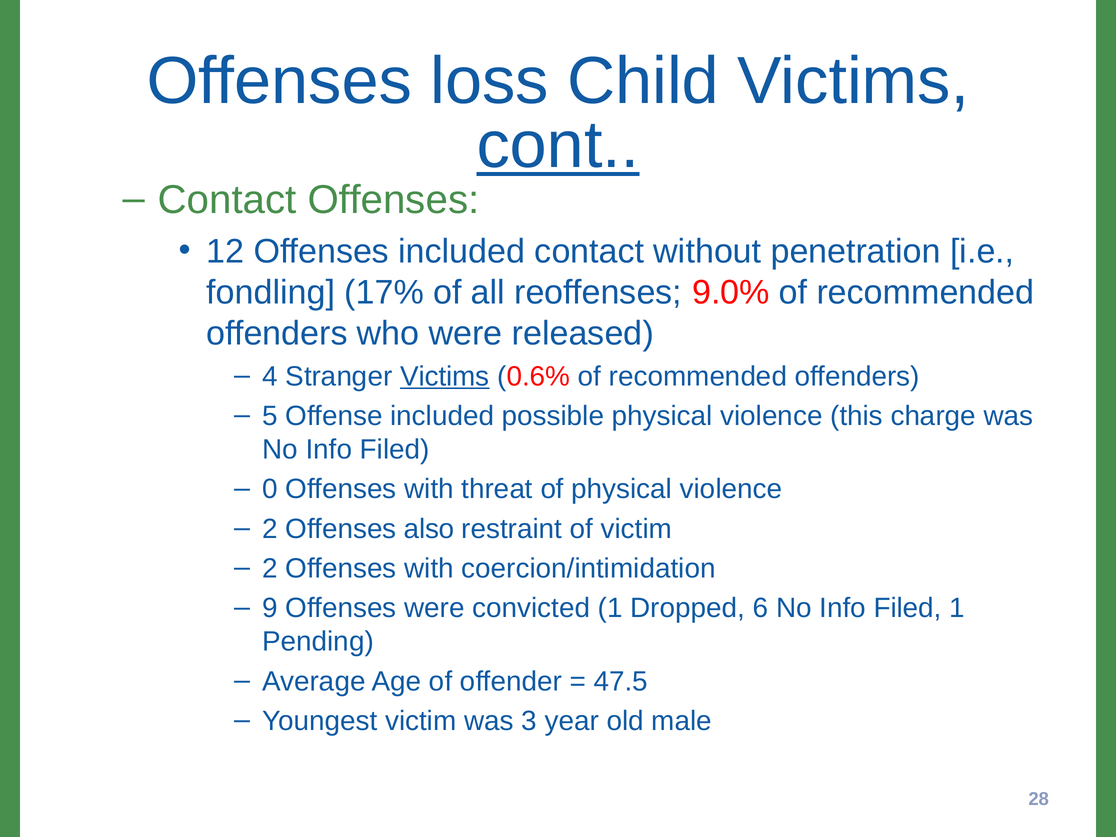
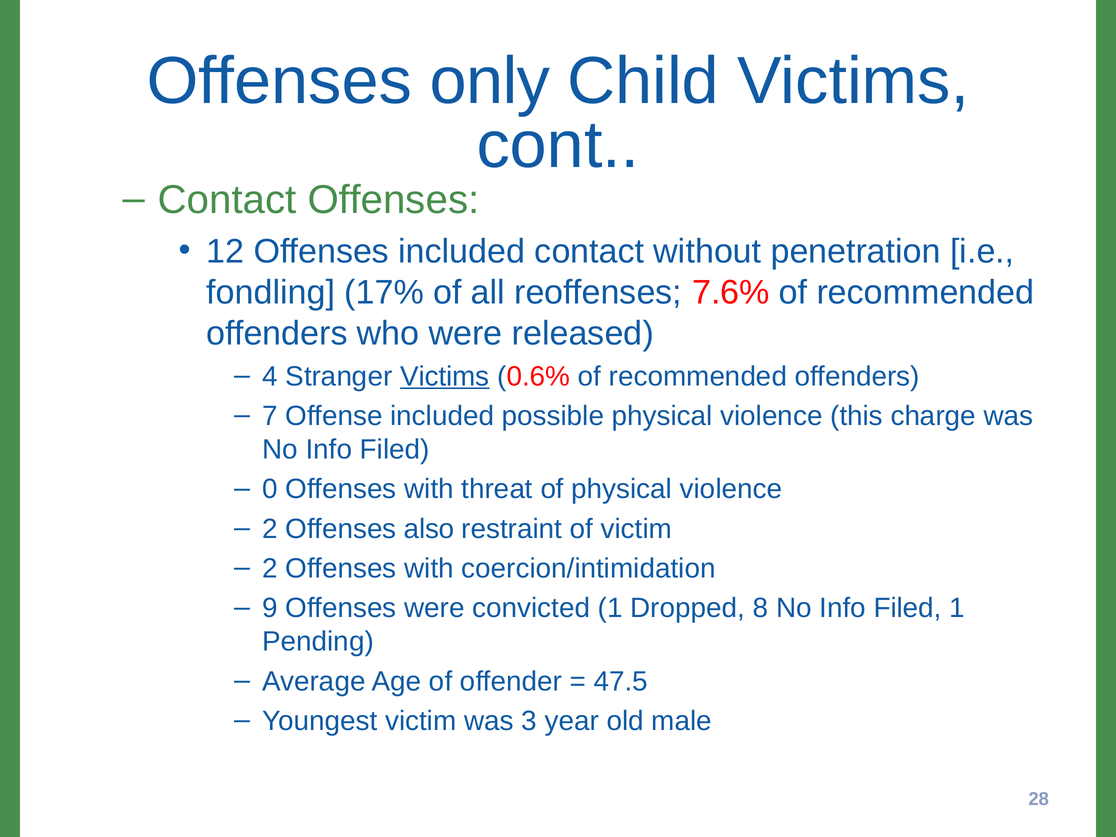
loss: loss -> only
cont underline: present -> none
9.0%: 9.0% -> 7.6%
5: 5 -> 7
6: 6 -> 8
